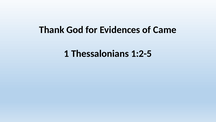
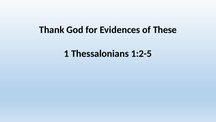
Came: Came -> These
